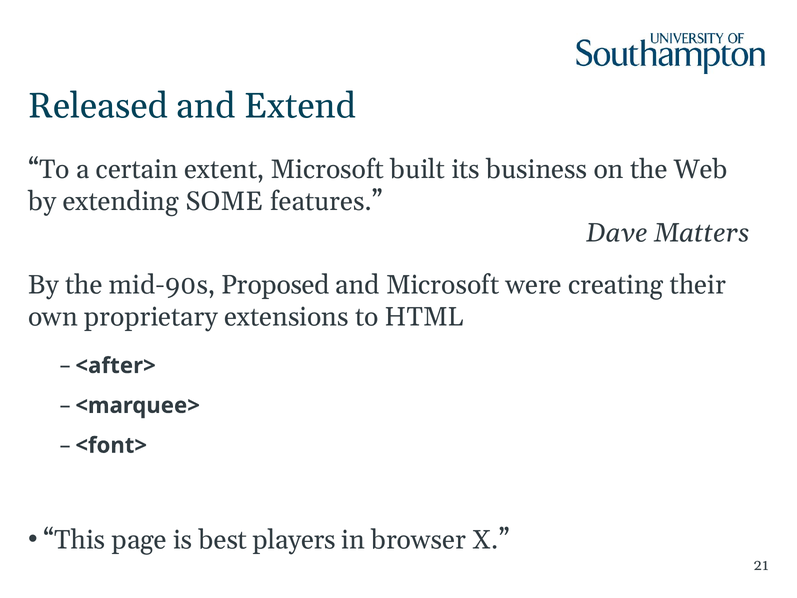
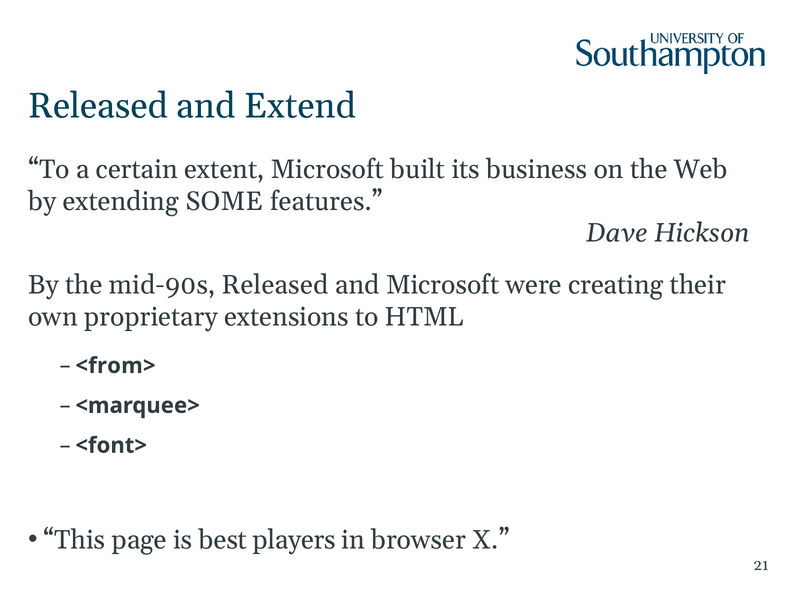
Matters: Matters -> Hickson
mid-90s Proposed: Proposed -> Released
<after>: <after> -> <from>
